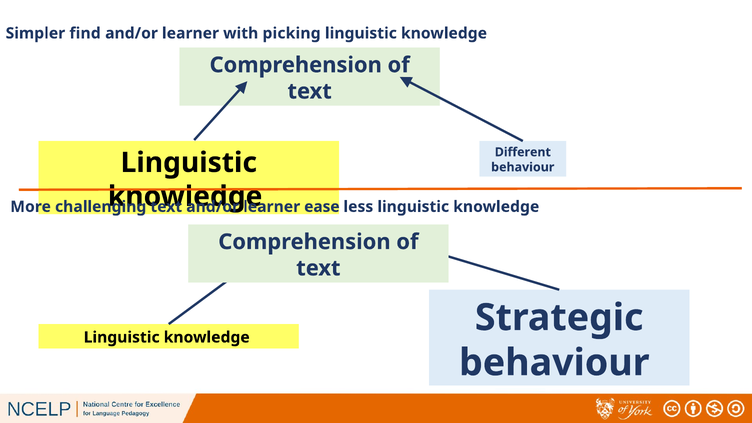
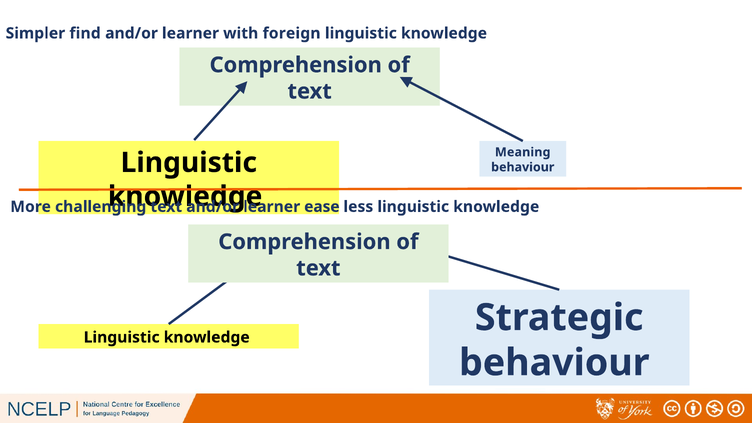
picking: picking -> foreign
Different: Different -> Meaning
